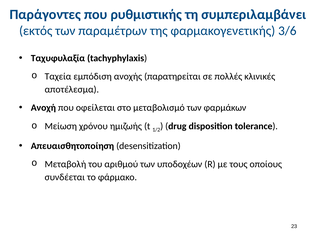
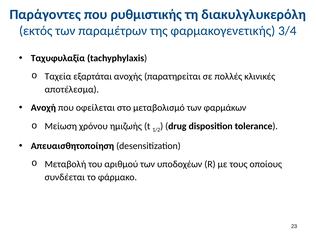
συμπεριλαμβάνει: συμπεριλαμβάνει -> διακυλγλυκερόλη
3/6: 3/6 -> 3/4
εμπόδιση: εμπόδιση -> εξαρτάται
